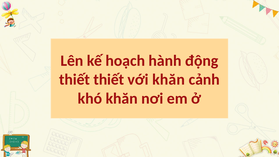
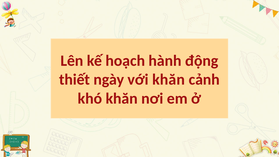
thiết thiết: thiết -> ngày
